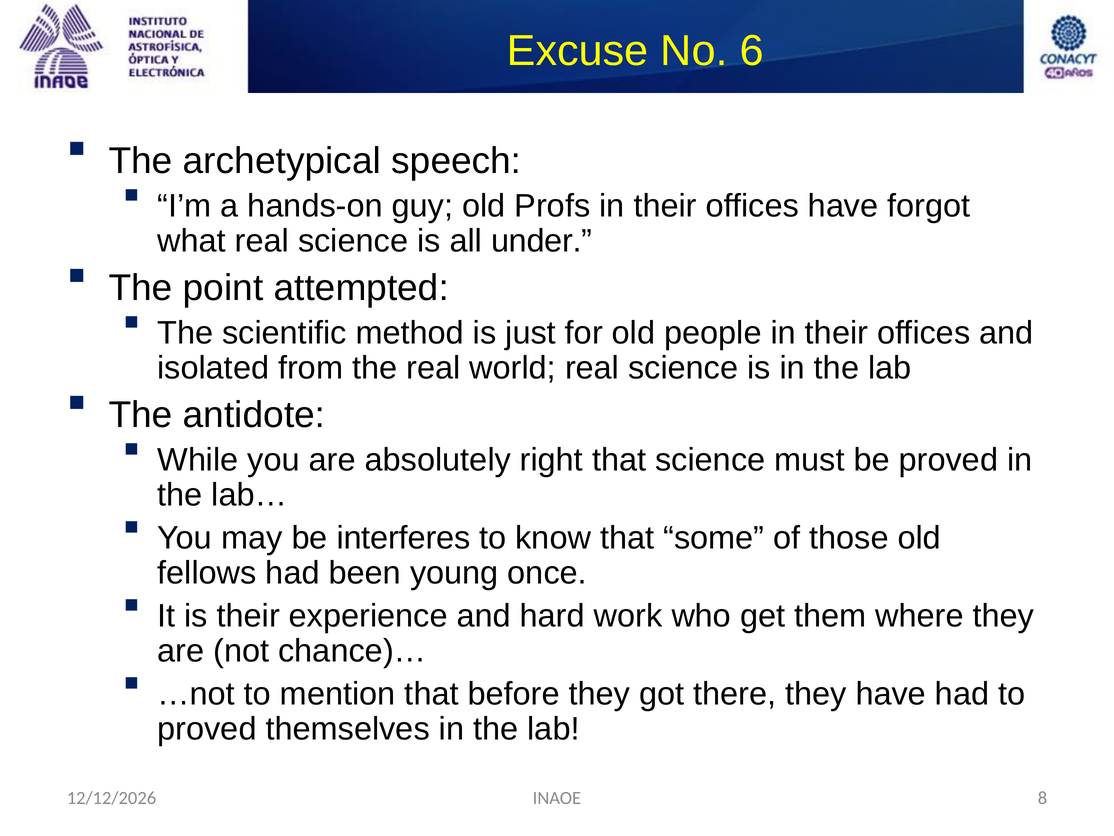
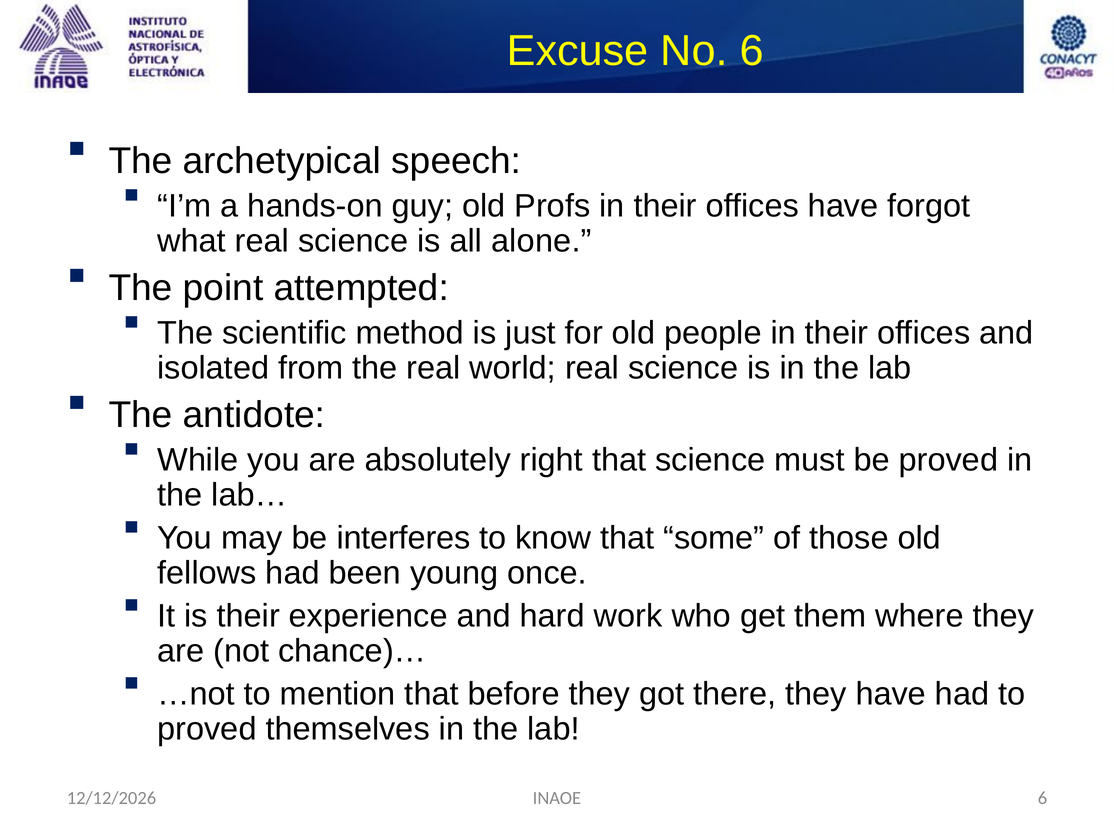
under: under -> alone
INAOE 8: 8 -> 6
